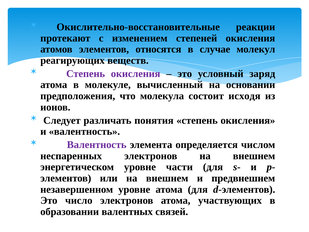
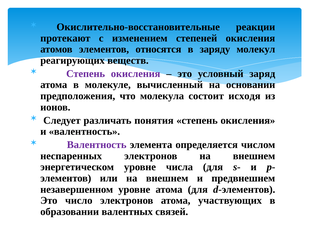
случае: случае -> заряду
части: части -> числа
